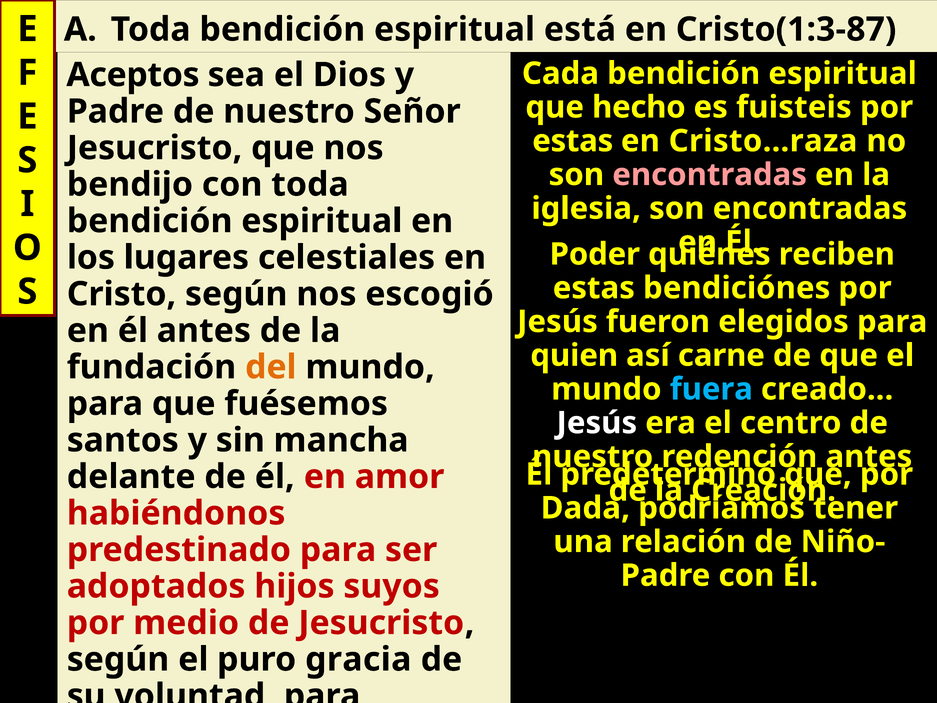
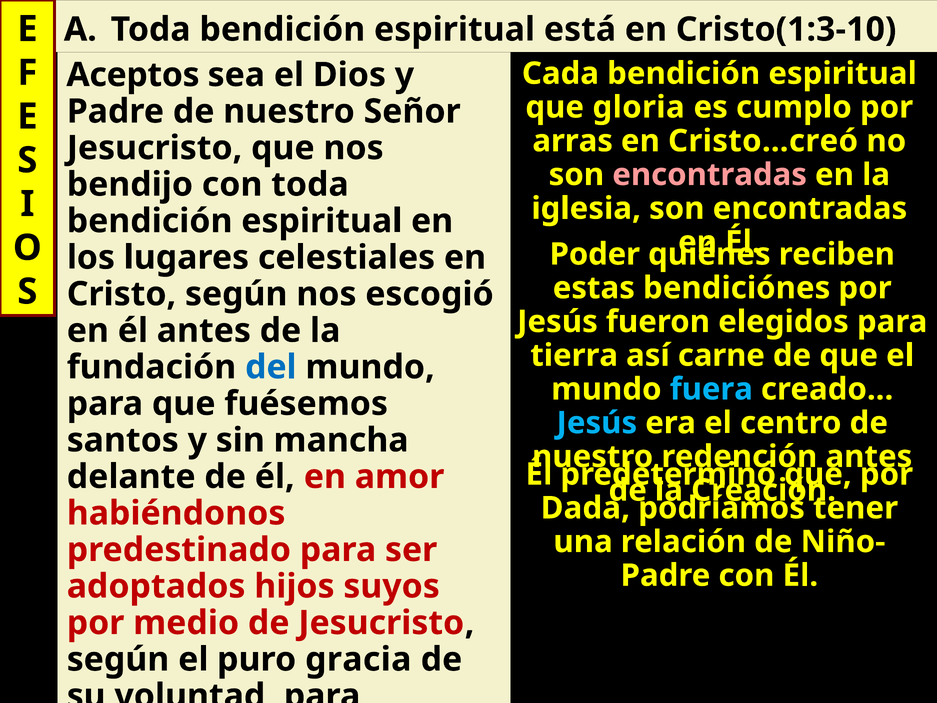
Cristo(1:3-87: Cristo(1:3-87 -> Cristo(1:3-10
que hecho: hecho -> gloria
fuisteis: fuisteis -> cumplo
estas at (573, 141): estas -> arras
Cristo…raza: Cristo…raza -> Cristo…creó
quien: quien -> tierra
del colour: orange -> blue
Jesús at (597, 423) colour: white -> light blue
